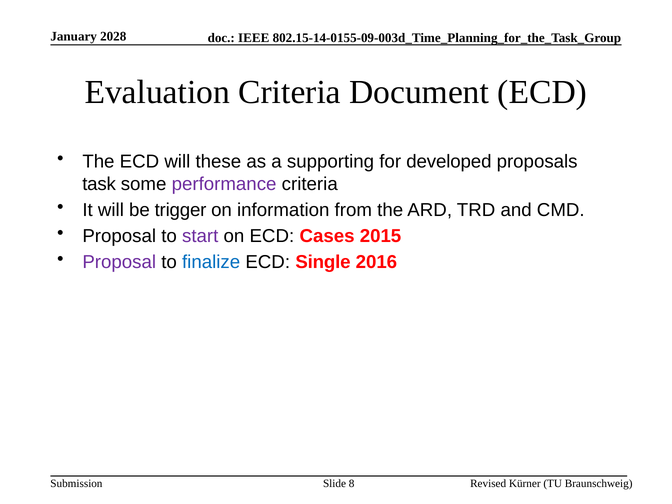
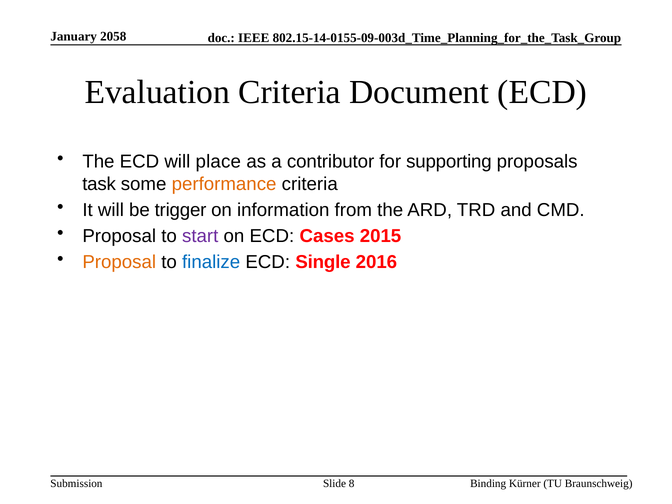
2028: 2028 -> 2058
these: these -> place
supporting: supporting -> contributor
developed: developed -> supporting
performance colour: purple -> orange
Proposal at (119, 262) colour: purple -> orange
Revised: Revised -> Binding
